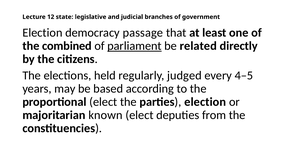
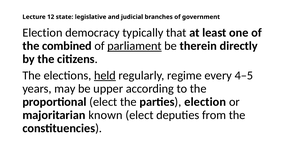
passage: passage -> typically
related: related -> therein
held underline: none -> present
judged: judged -> regime
based: based -> upper
